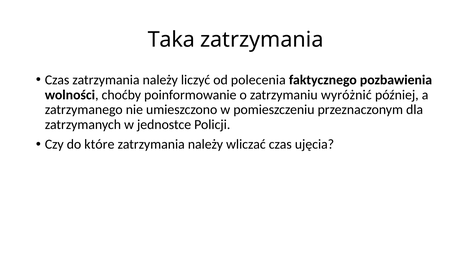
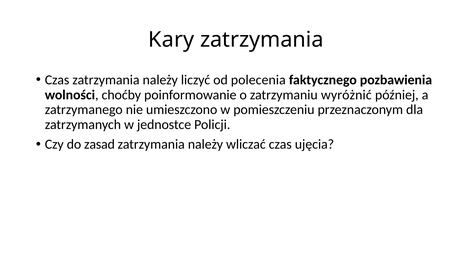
Taka: Taka -> Kary
które: które -> zasad
